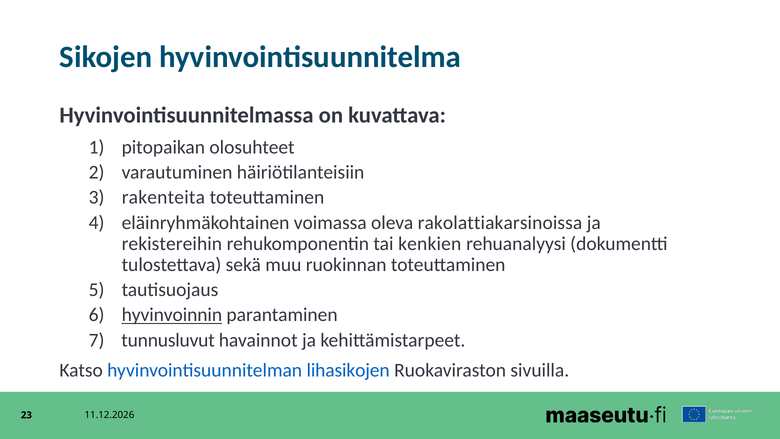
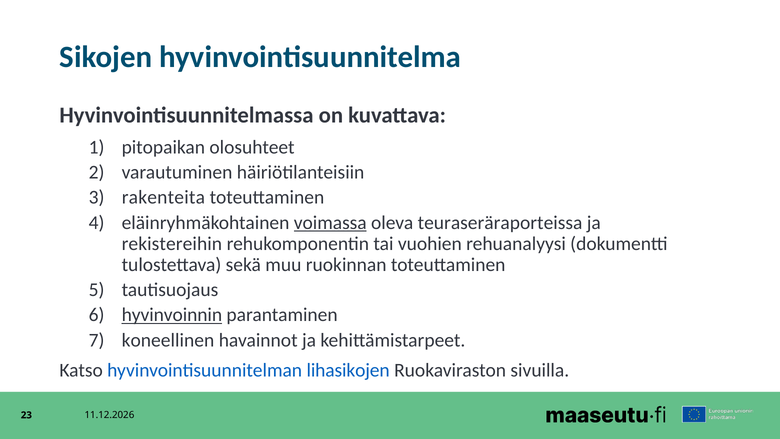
voimassa underline: none -> present
rakolattiakarsinoissa: rakolattiakarsinoissa -> teuraseräraporteissa
kenkien: kenkien -> vuohien
tunnusluvut: tunnusluvut -> koneellinen
